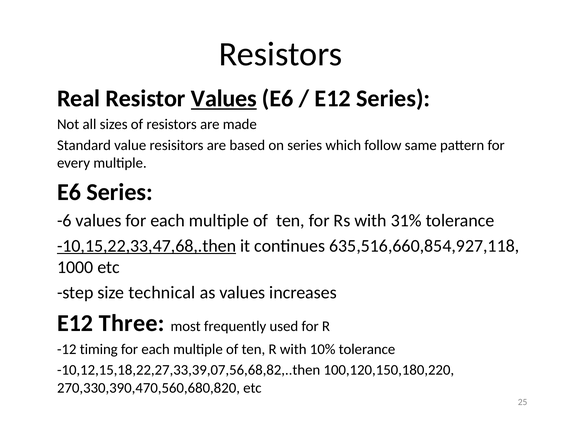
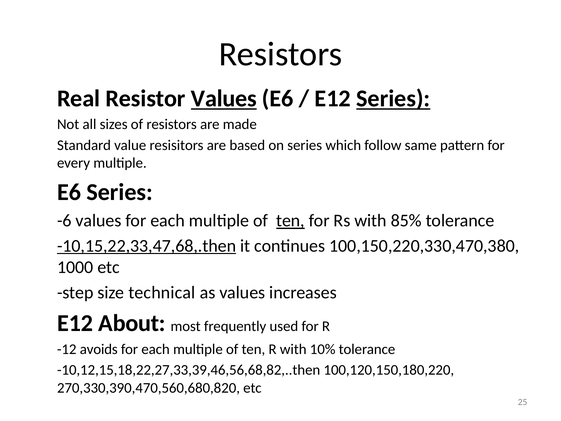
Series at (393, 98) underline: none -> present
ten at (290, 220) underline: none -> present
31%: 31% -> 85%
635,516,660,854,927,118: 635,516,660,854,927,118 -> 100,150,220,330,470,380
Three: Three -> About
timing: timing -> avoids
-10,12,15,18,22,27,33,39,07,56,68,82,..then: -10,12,15,18,22,27,33,39,07,56,68,82,..then -> -10,12,15,18,22,27,33,39,46,56,68,82,..then
